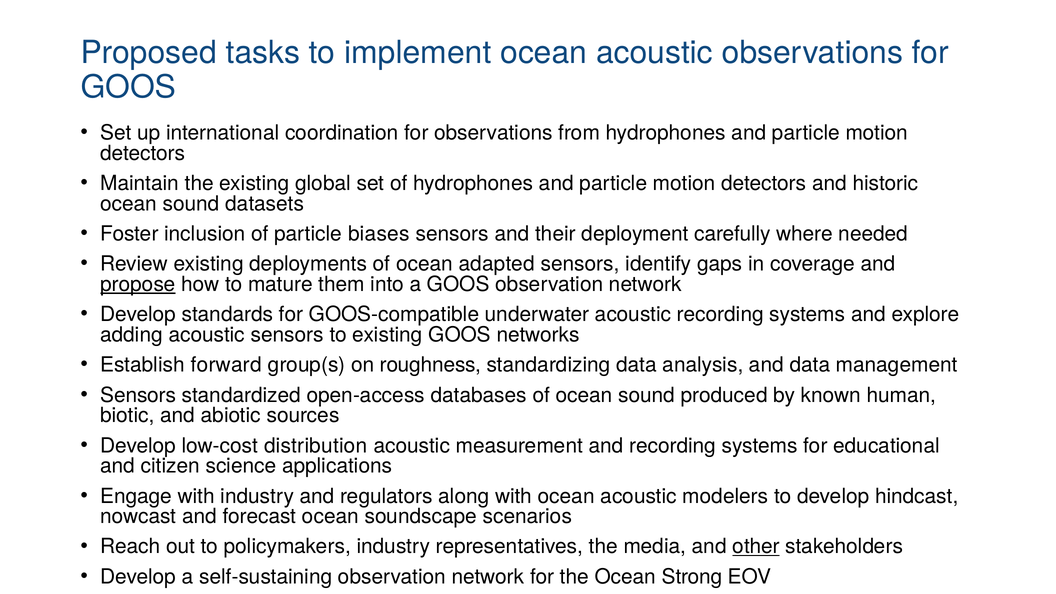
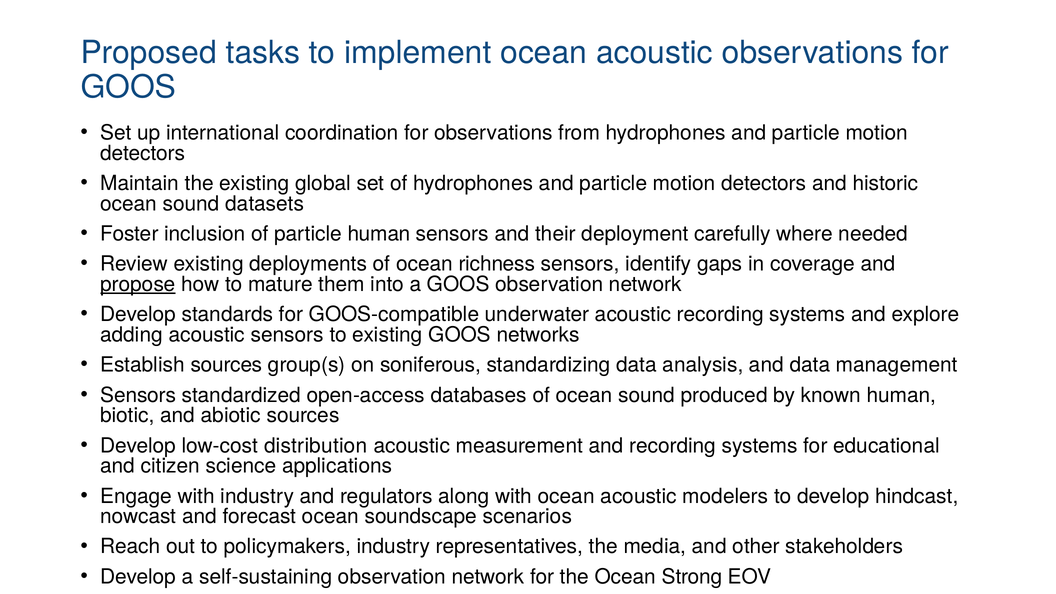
particle biases: biases -> human
adapted: adapted -> richness
Establish forward: forward -> sources
roughness: roughness -> soniferous
other underline: present -> none
